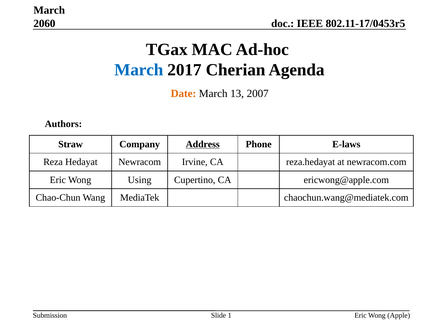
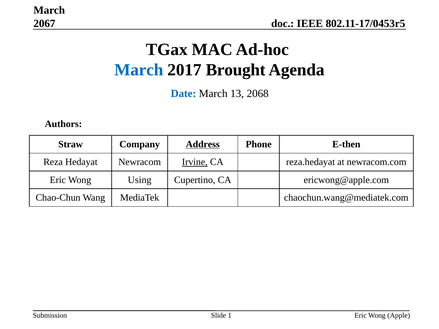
2060: 2060 -> 2067
Cherian: Cherian -> Brought
Date colour: orange -> blue
2007: 2007 -> 2068
E-laws: E-laws -> E-then
Irvine underline: none -> present
